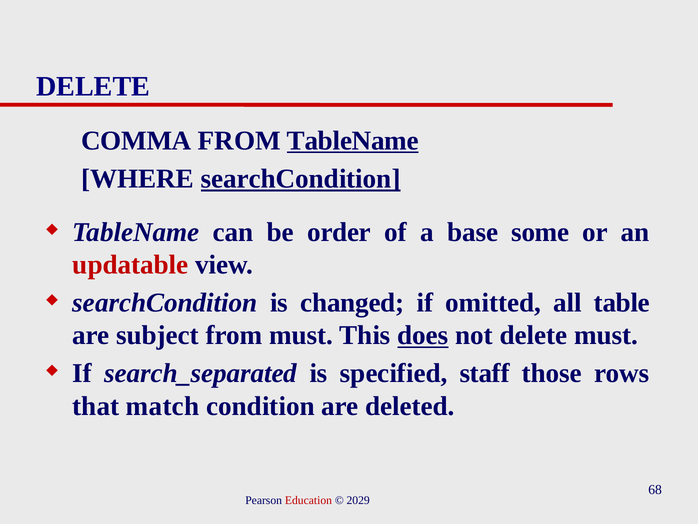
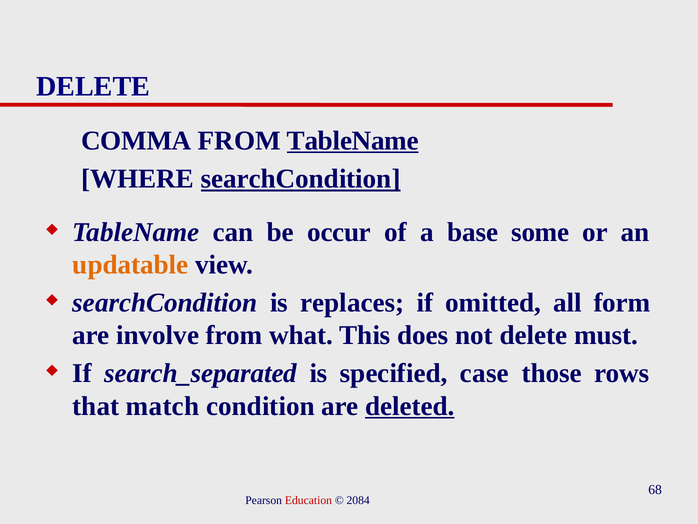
order: order -> occur
updatable colour: red -> orange
changed: changed -> replaces
table: table -> form
subject: subject -> involve
from must: must -> what
does underline: present -> none
staff: staff -> case
deleted underline: none -> present
2029: 2029 -> 2084
